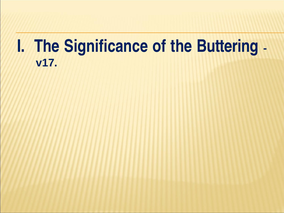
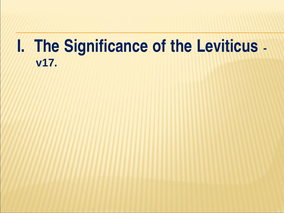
Buttering: Buttering -> Leviticus
